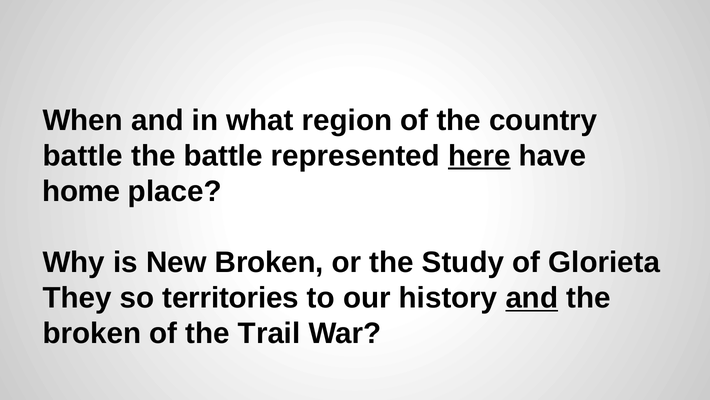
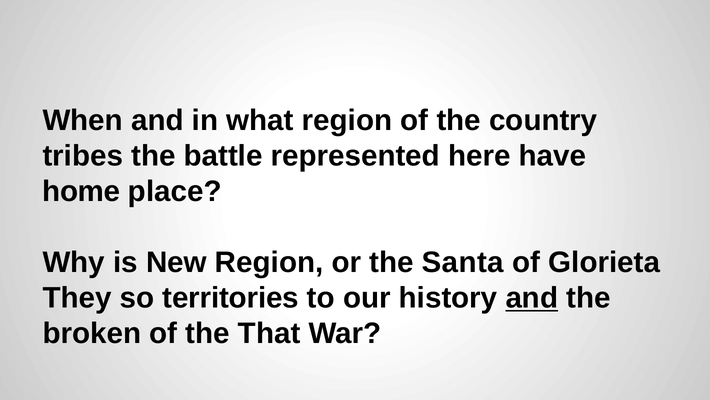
battle at (83, 156): battle -> tribes
here underline: present -> none
New Broken: Broken -> Region
Study: Study -> Santa
Trail: Trail -> That
